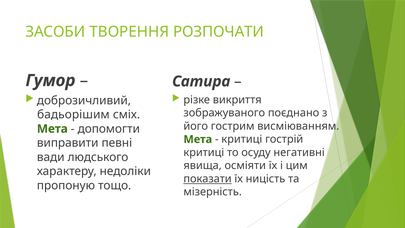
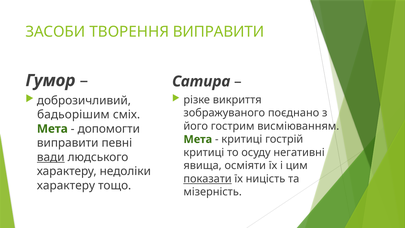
ТВОРЕННЯ РОЗПОЧАТИ: РОЗПОЧАТИ -> ВИПРАВИТИ
вади underline: none -> present
пропоную at (66, 185): пропоную -> характеру
